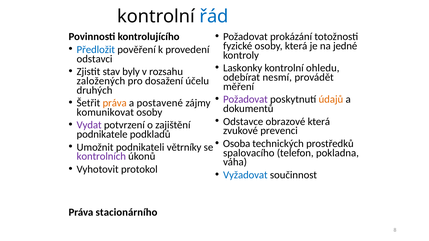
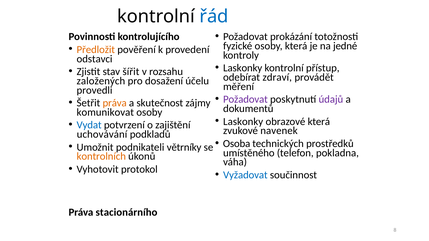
Předložit colour: blue -> orange
ohledu: ohledu -> přístup
byly: byly -> šířit
nesmí: nesmí -> zdraví
druhých: druhých -> provedli
údajů colour: orange -> purple
postavené: postavené -> skutečnost
Odstavce at (243, 122): Odstavce -> Laskonky
Vydat colour: purple -> blue
prevenci: prevenci -> navenek
podnikatele: podnikatele -> uchovávání
spalovacího: spalovacího -> umístěného
kontrolních colour: purple -> orange
